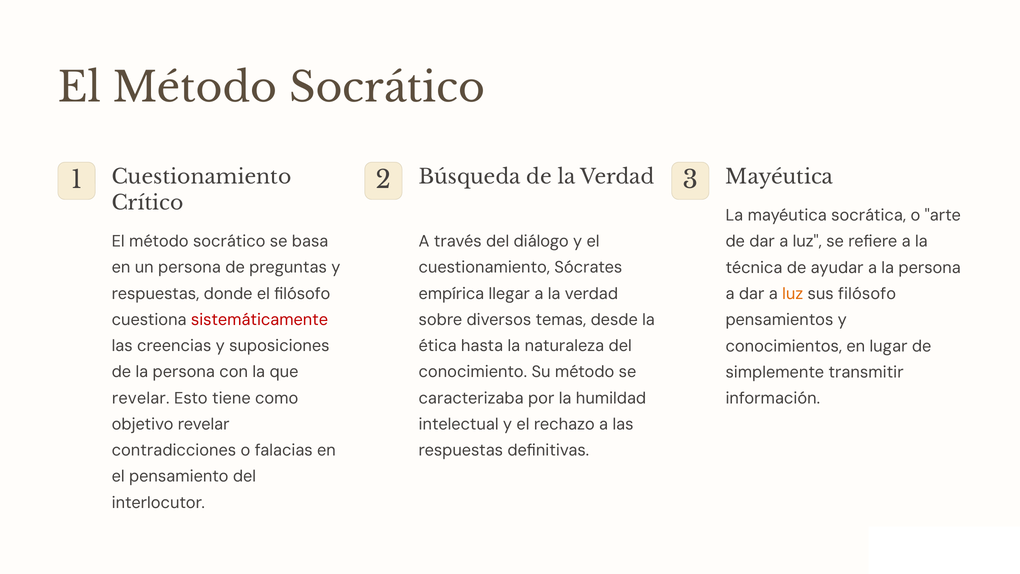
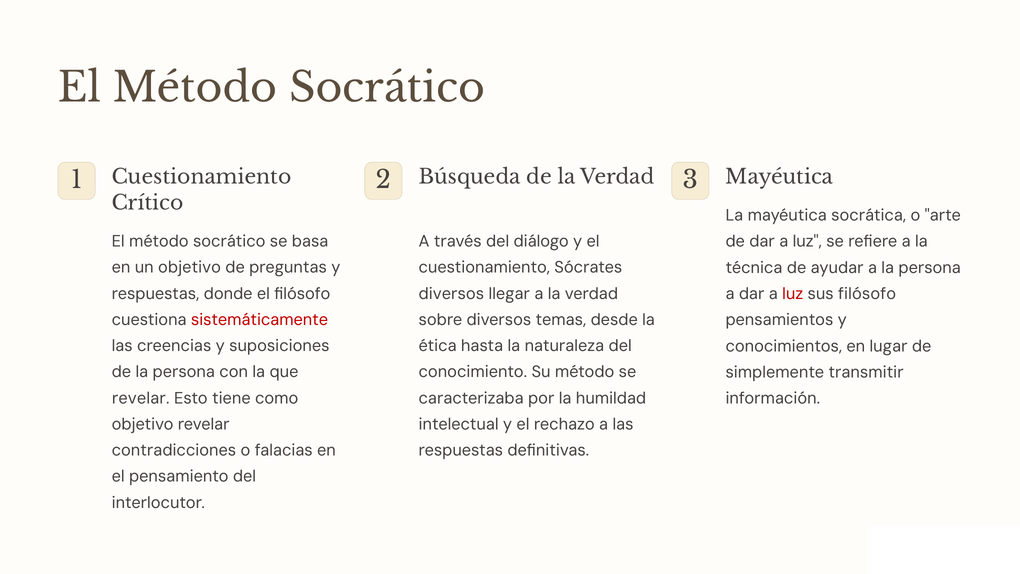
un persona: persona -> objetivo
empírica at (451, 293): empírica -> diversos
luz at (793, 294) colour: orange -> red
